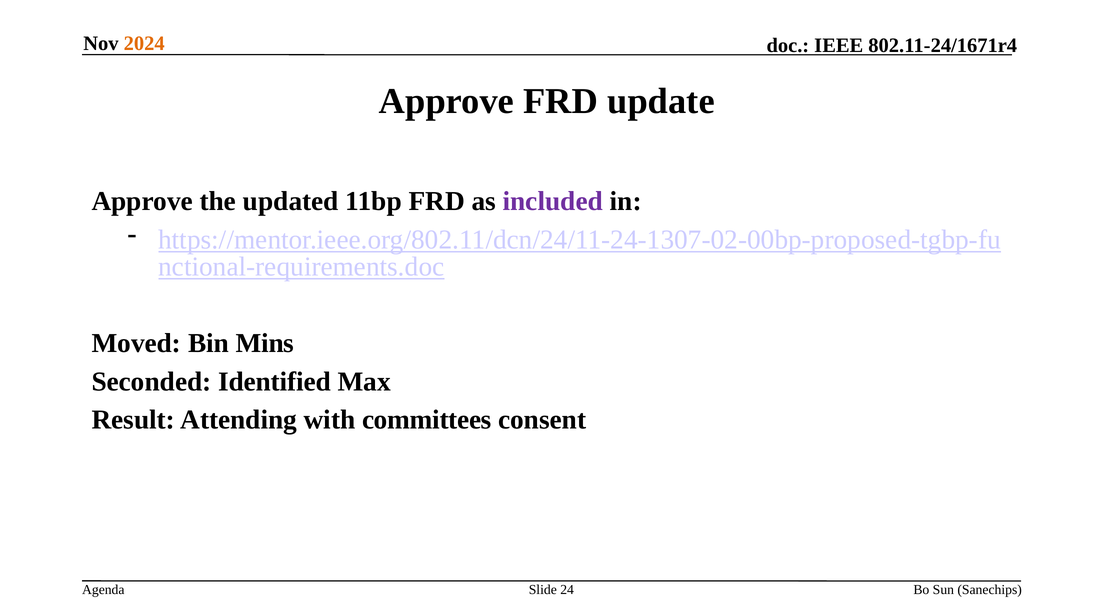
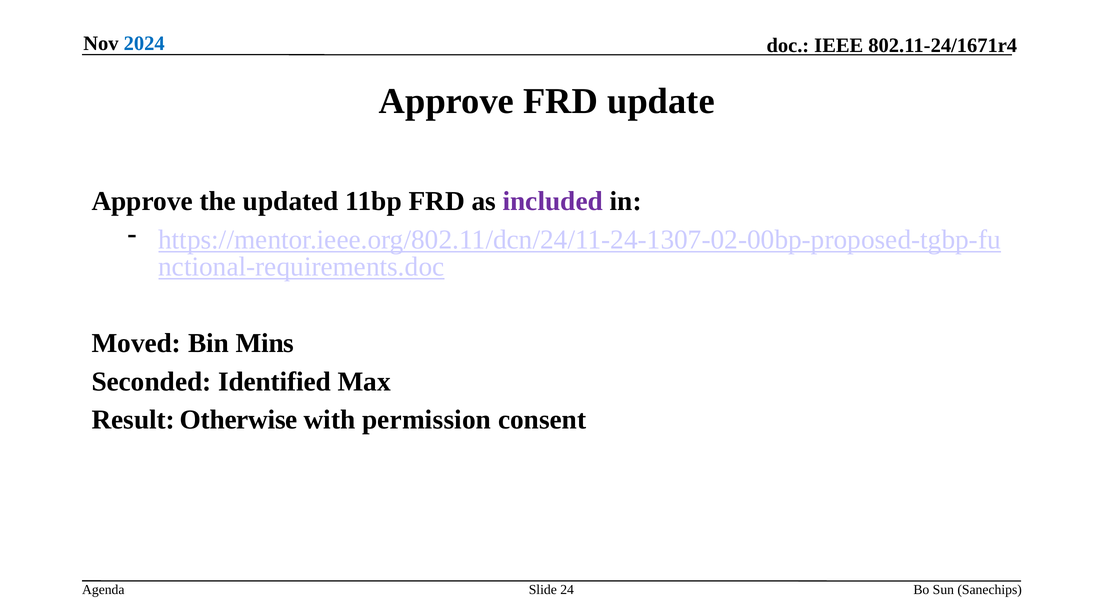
2024 colour: orange -> blue
Attending: Attending -> Otherwise
committees: committees -> permission
